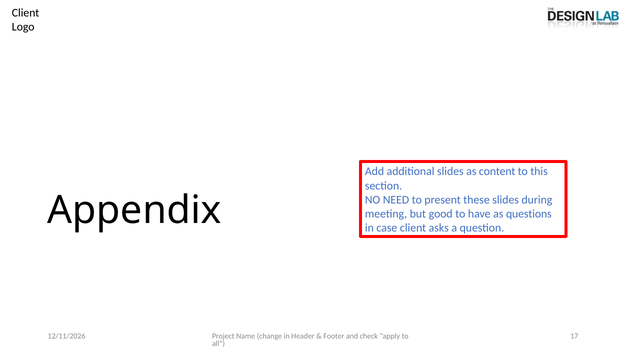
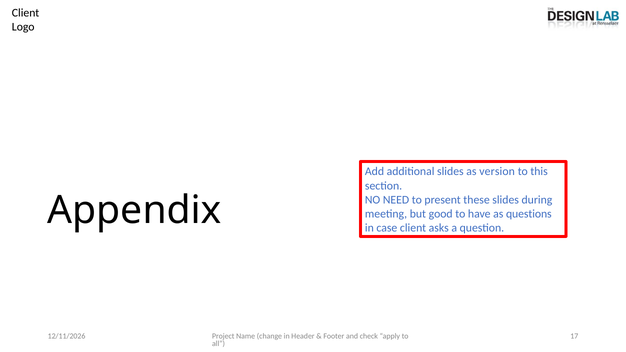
content: content -> version
